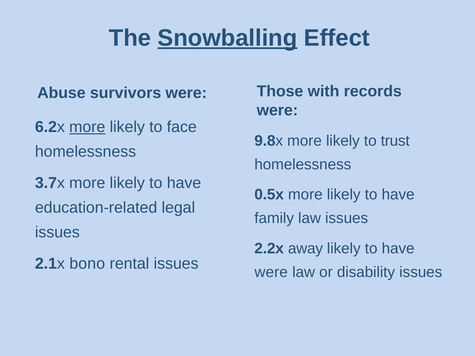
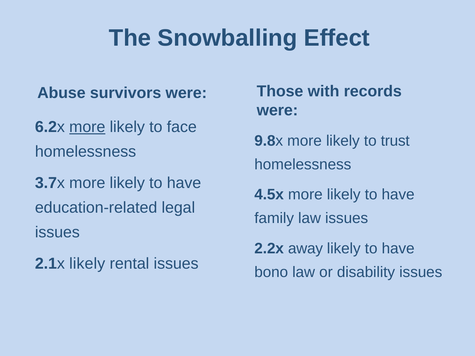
Snowballing underline: present -> none
0.5x: 0.5x -> 4.5x
2.1x bono: bono -> likely
were at (271, 272): were -> bono
